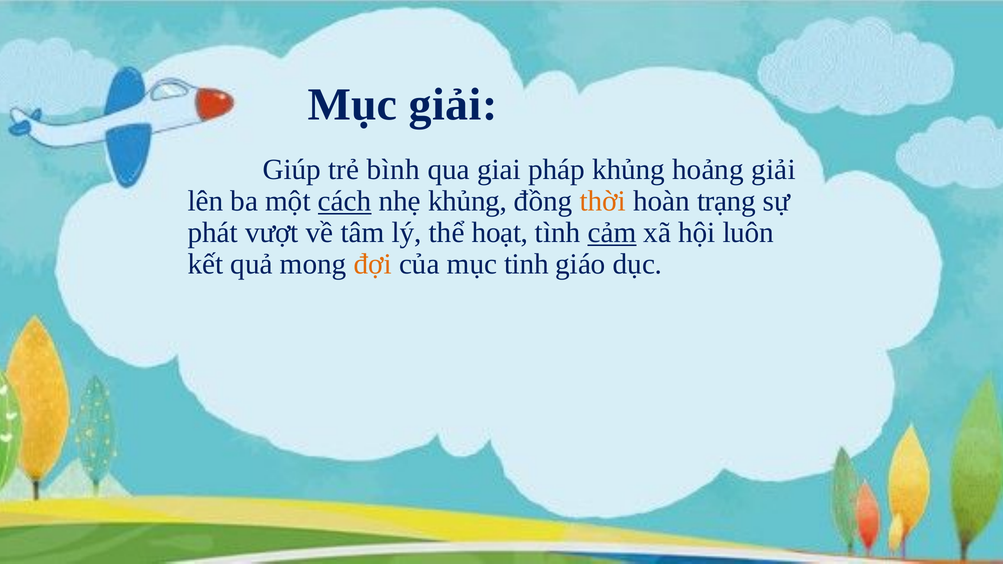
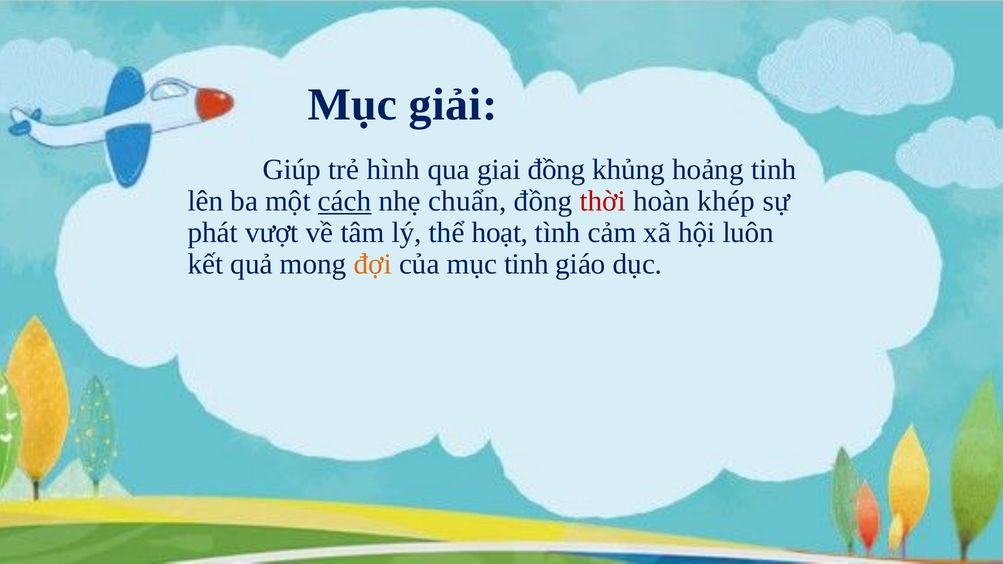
bình: bình -> hình
giai pháp: pháp -> đồng
hoảng giải: giải -> tinh
nhẹ khủng: khủng -> chuẩn
thời colour: orange -> red
trạng: trạng -> khép
cảm underline: present -> none
